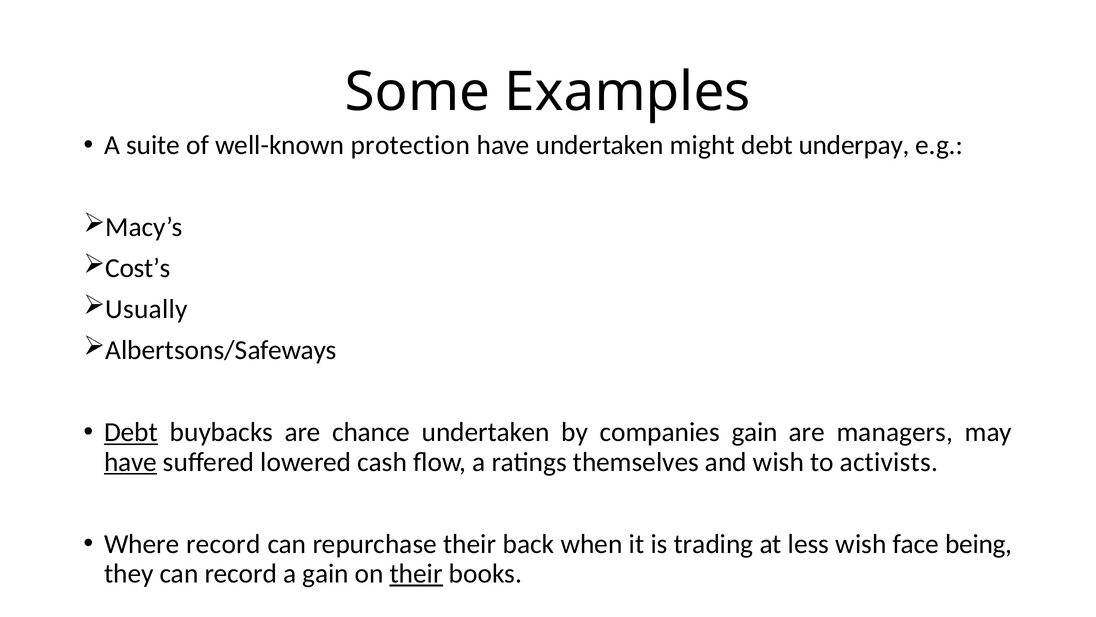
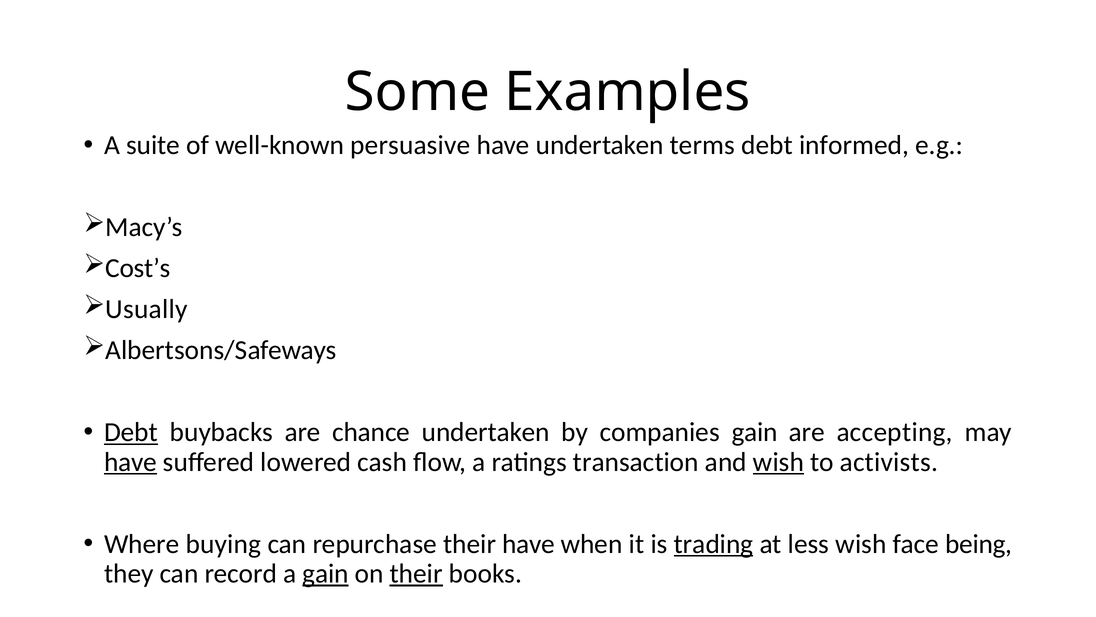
protection: protection -> persuasive
might: might -> terms
underpay: underpay -> informed
managers: managers -> accepting
themselves: themselves -> transaction
wish at (778, 462) underline: none -> present
Where record: record -> buying
their back: back -> have
trading underline: none -> present
gain at (326, 573) underline: none -> present
